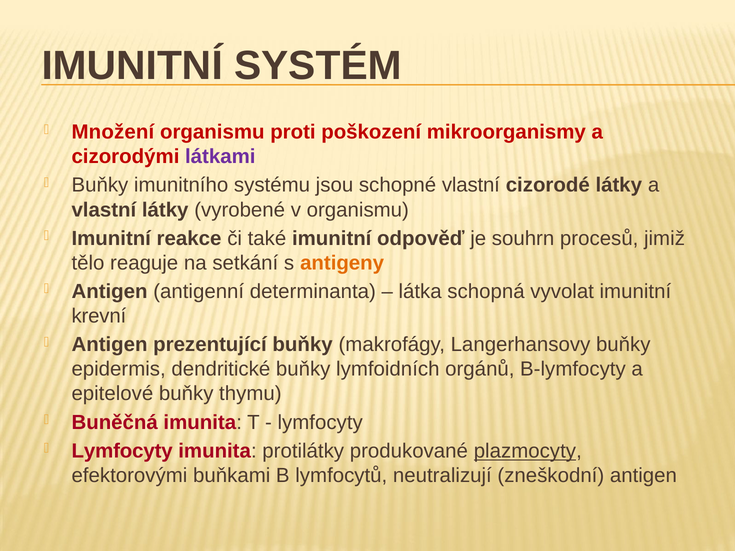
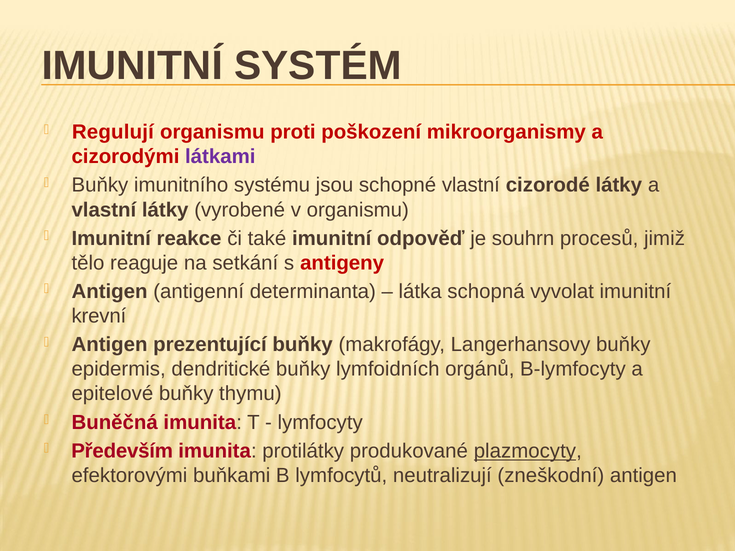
Množení: Množení -> Regulují
antigeny colour: orange -> red
Lymfocyty at (122, 451): Lymfocyty -> Především
